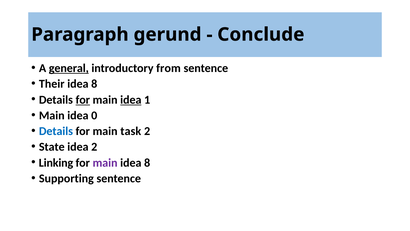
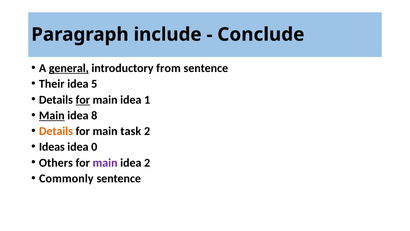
gerund: gerund -> include
8 at (94, 84): 8 -> 5
idea at (131, 100) underline: present -> none
Main at (52, 115) underline: none -> present
0: 0 -> 8
Details at (56, 131) colour: blue -> orange
State: State -> Ideas
idea 2: 2 -> 0
Linking: Linking -> Others
8 at (147, 163): 8 -> 2
Supporting: Supporting -> Commonly
